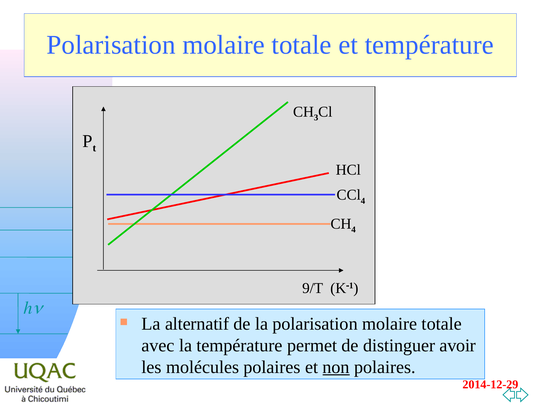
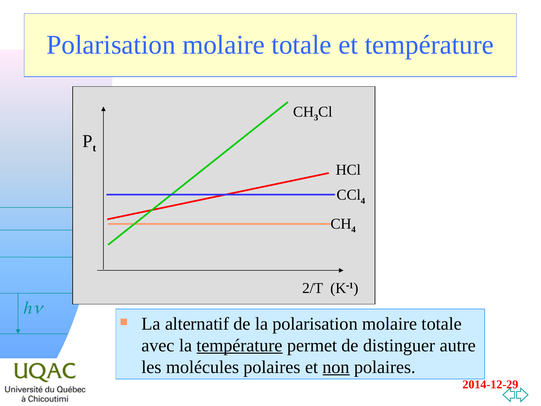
9/T: 9/T -> 2/T
température at (240, 345) underline: none -> present
avoir: avoir -> autre
